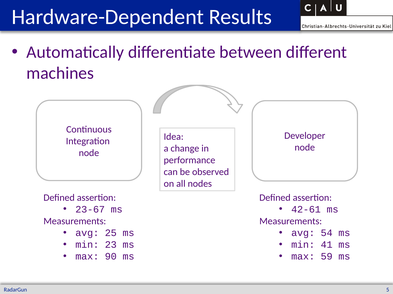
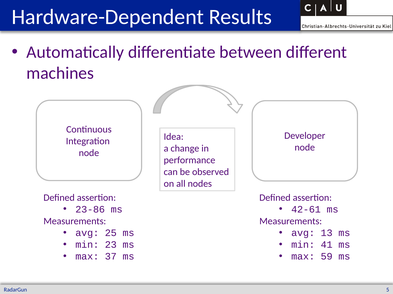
23-67: 23-67 -> 23-86
54: 54 -> 13
90: 90 -> 37
